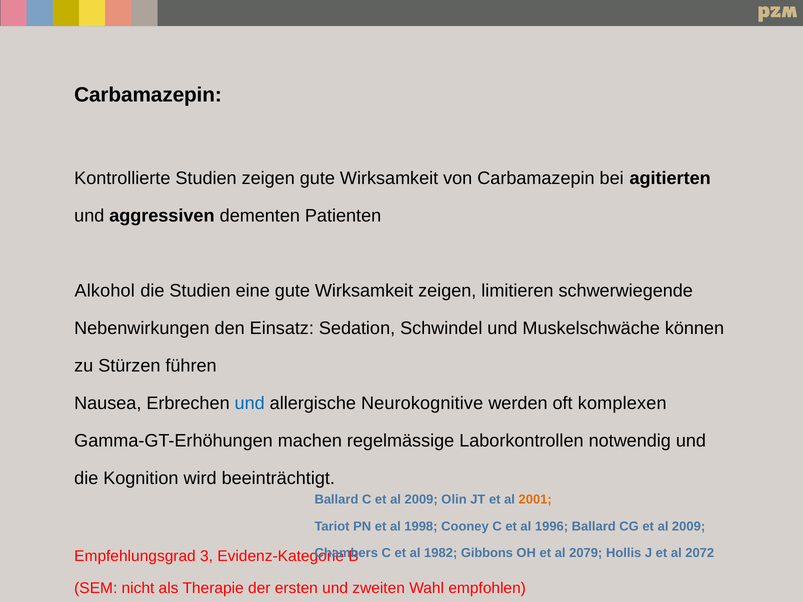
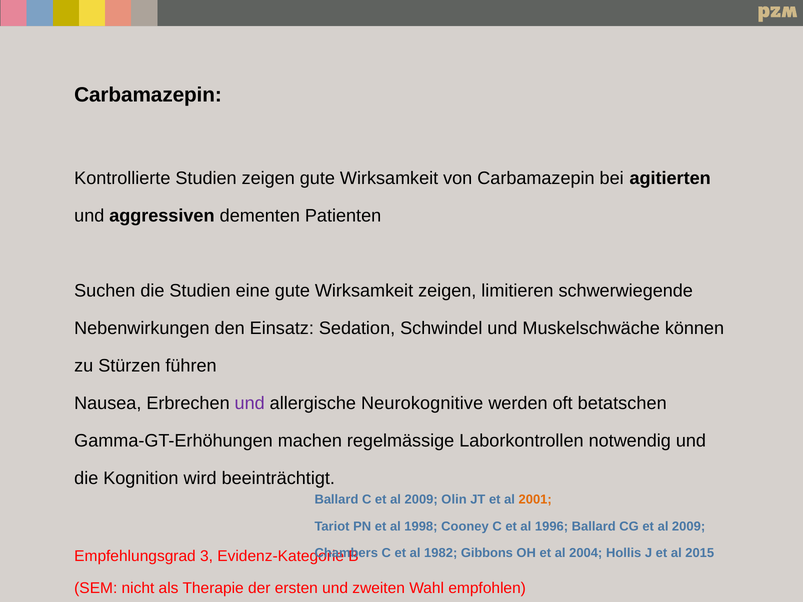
Alkohol: Alkohol -> Suchen
und at (250, 403) colour: blue -> purple
komplexen: komplexen -> betatschen
2079: 2079 -> 2004
2072: 2072 -> 2015
